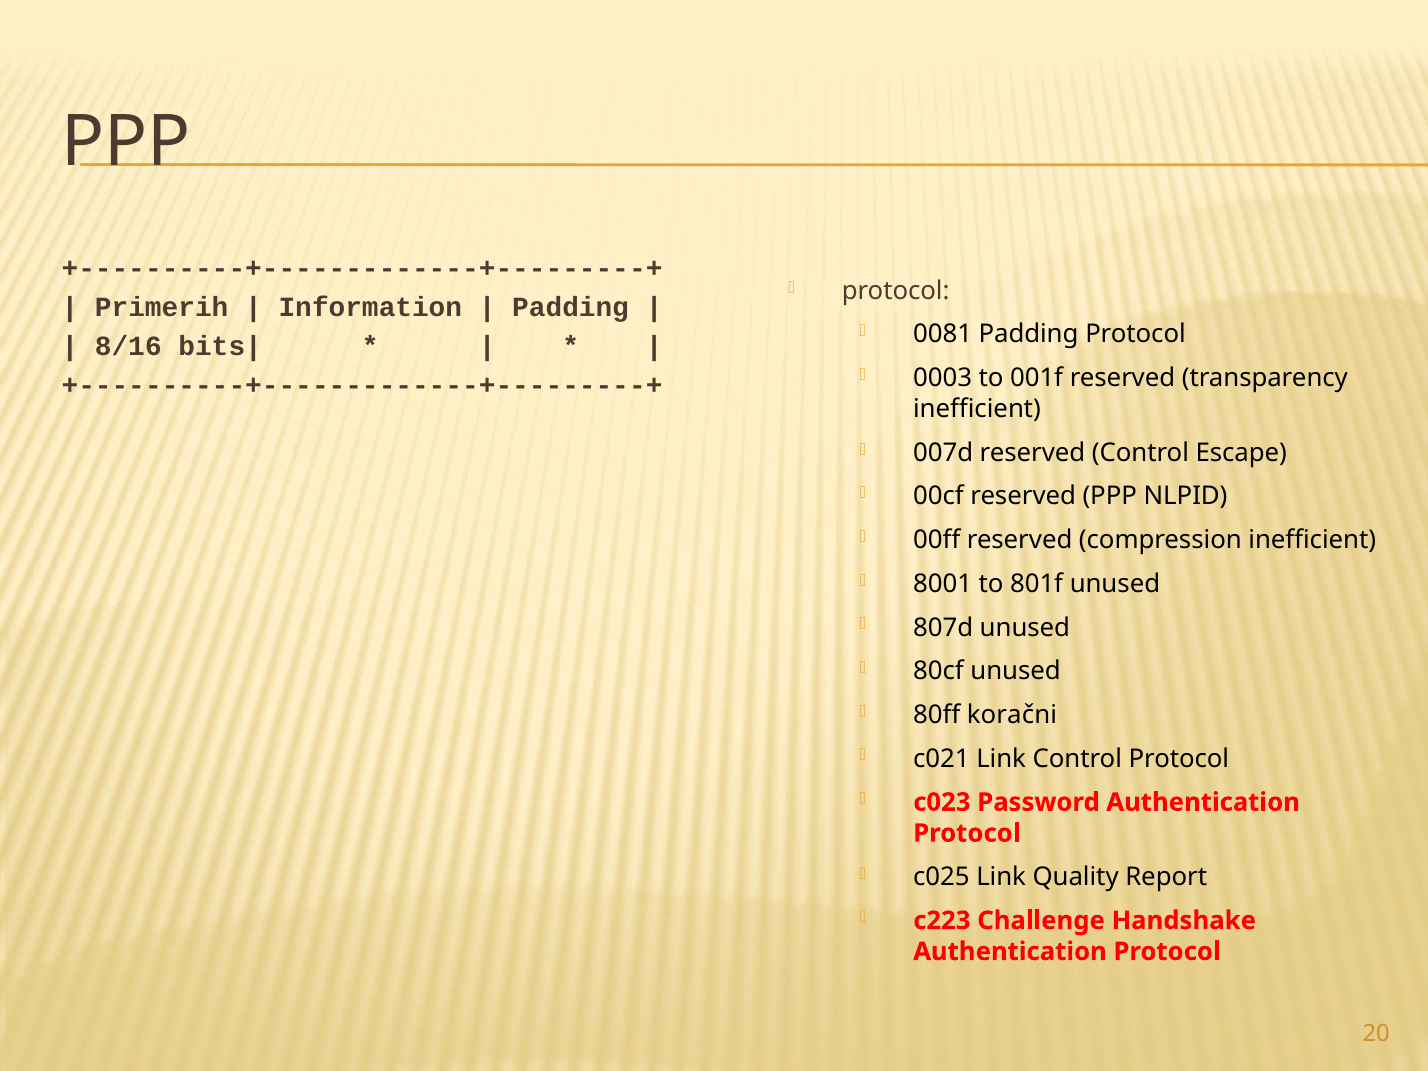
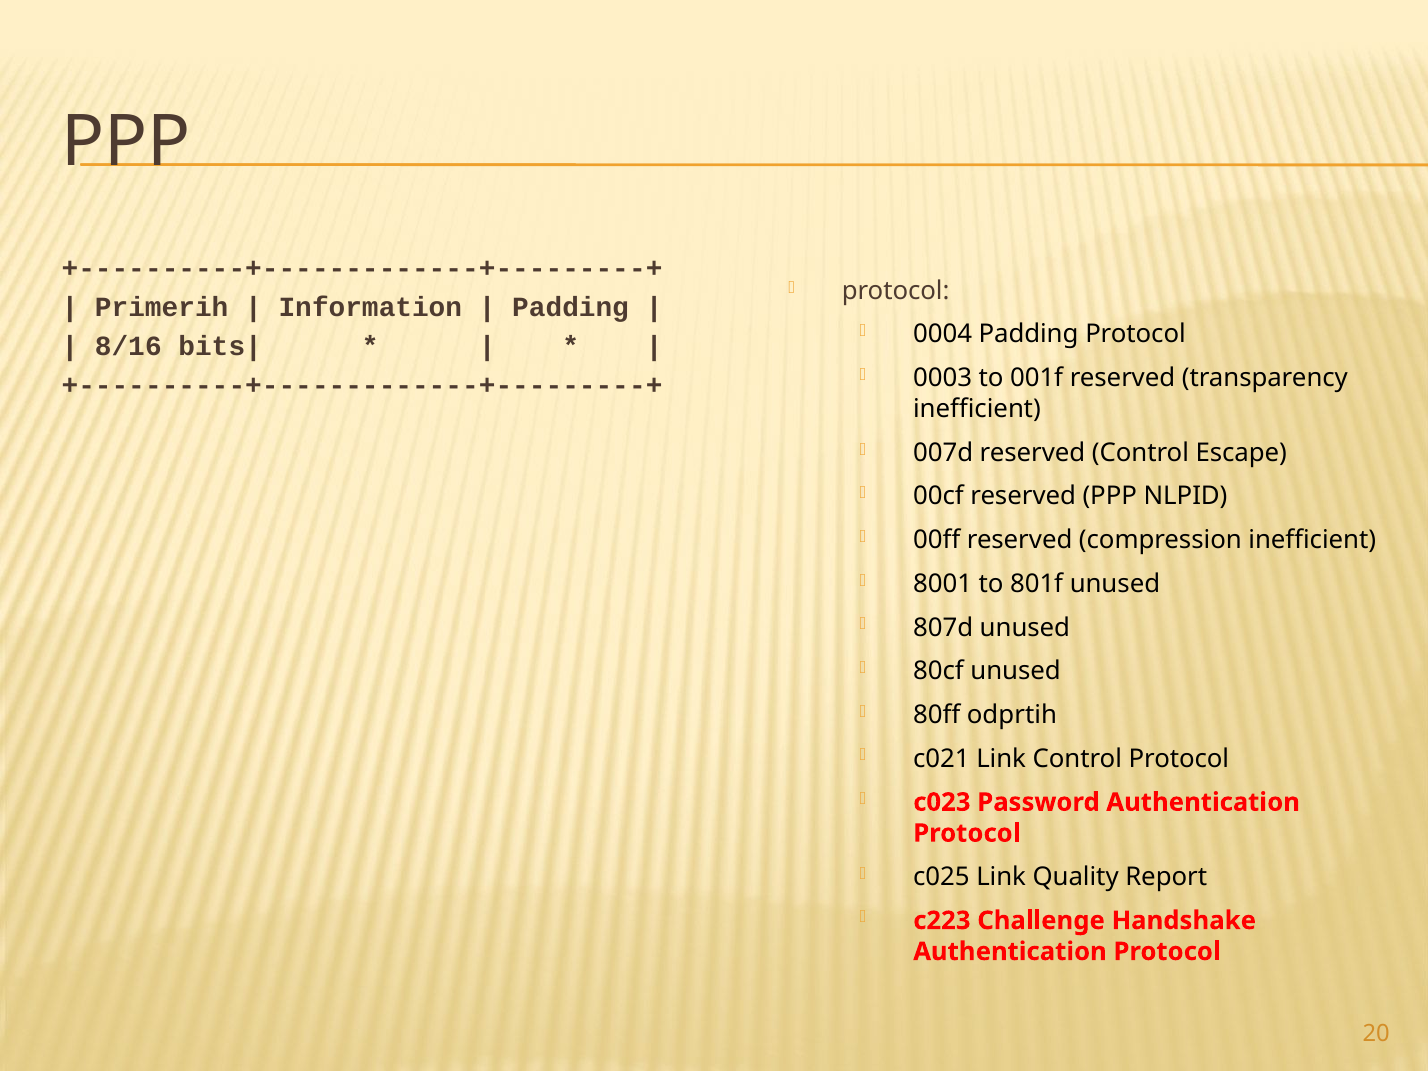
0081: 0081 -> 0004
koračni: koračni -> odprtih
